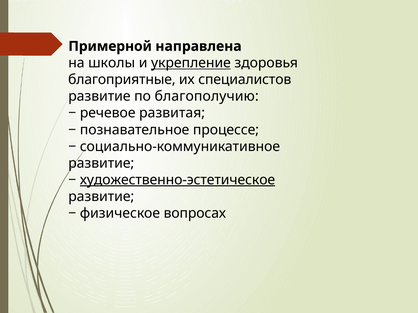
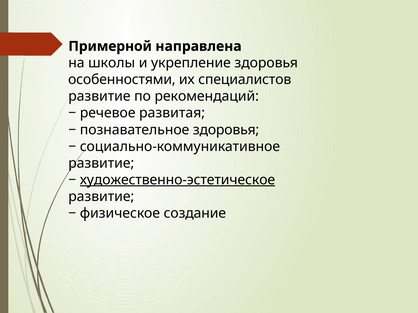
укрепление underline: present -> none
благоприятные: благоприятные -> особенностями
благополучию: благополучию -> рекомендаций
познавательное процессе: процессе -> здоровья
вопросах: вопросах -> создание
